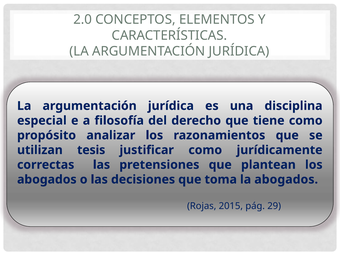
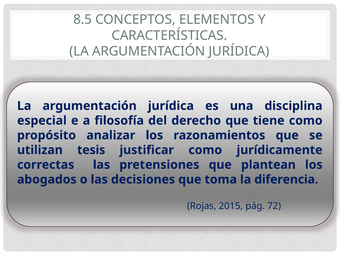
2.0: 2.0 -> 8.5
la abogados: abogados -> diferencia
29: 29 -> 72
